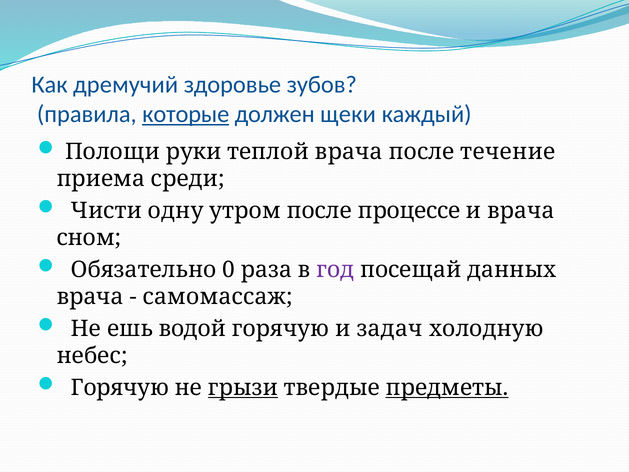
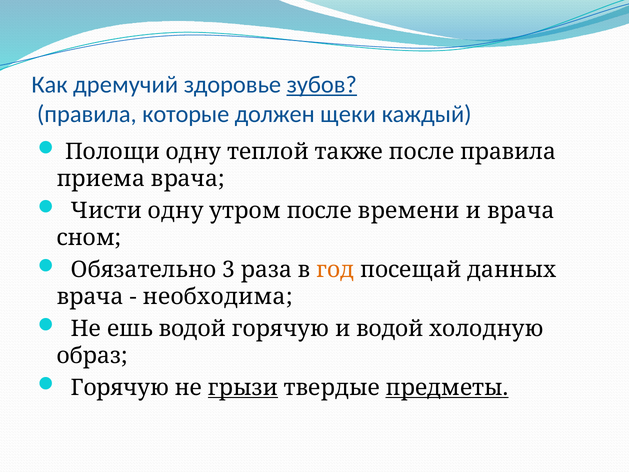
зубов underline: none -> present
которые underline: present -> none
Полощи руки: руки -> одну
теплой врача: врача -> также
после течение: течение -> правила
приема среди: среди -> врача
процессе: процессе -> времени
0: 0 -> 3
год colour: purple -> orange
самомассаж: самомассаж -> необходима
и задач: задач -> водой
небес: небес -> образ
